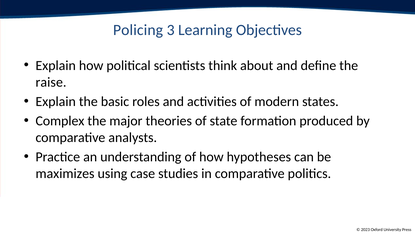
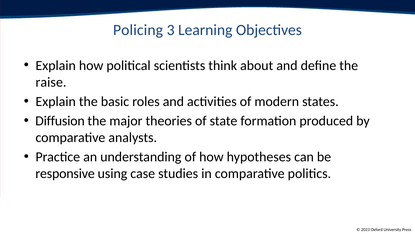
Complex: Complex -> Diffusion
maximizes: maximizes -> responsive
